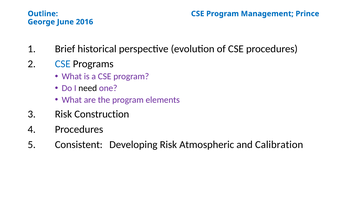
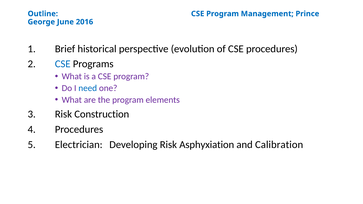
need colour: black -> blue
Consistent: Consistent -> Electrician
Atmospheric: Atmospheric -> Asphyxiation
